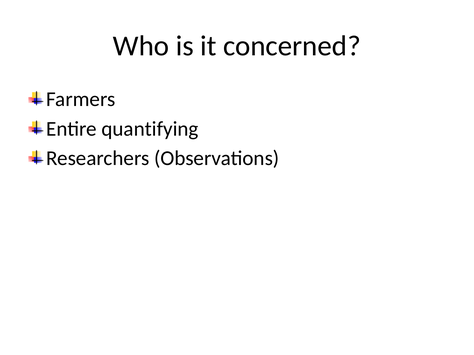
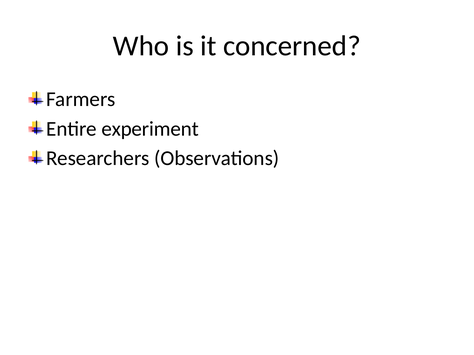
quantifying: quantifying -> experiment
